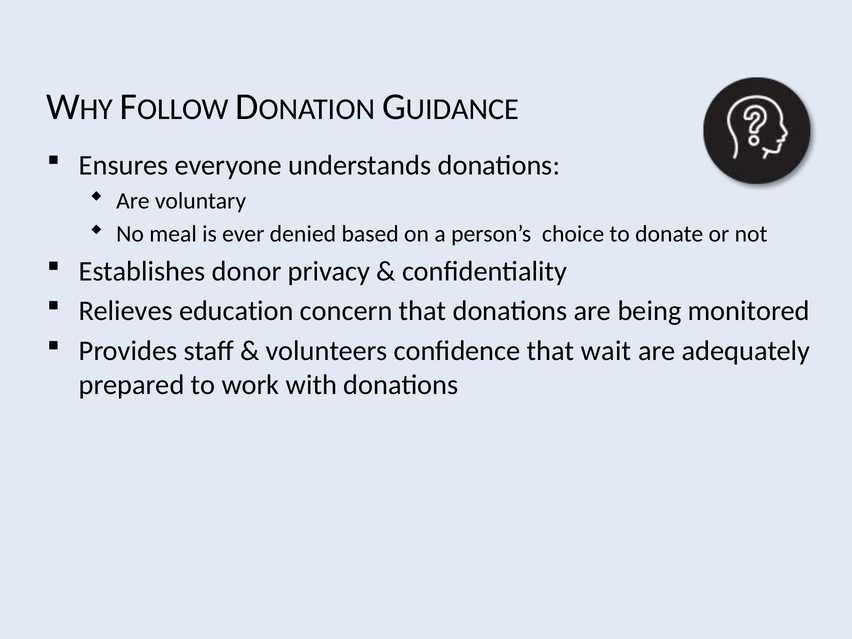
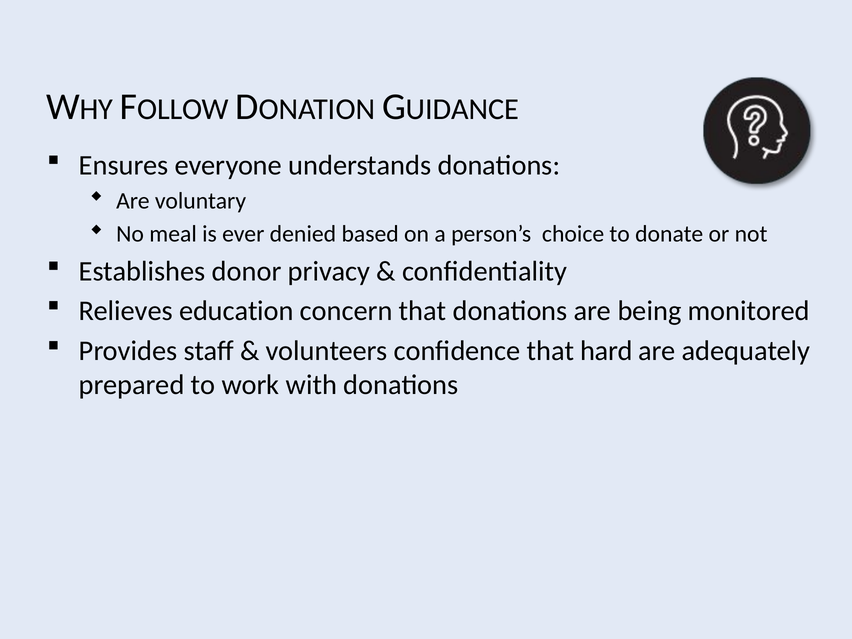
wait: wait -> hard
